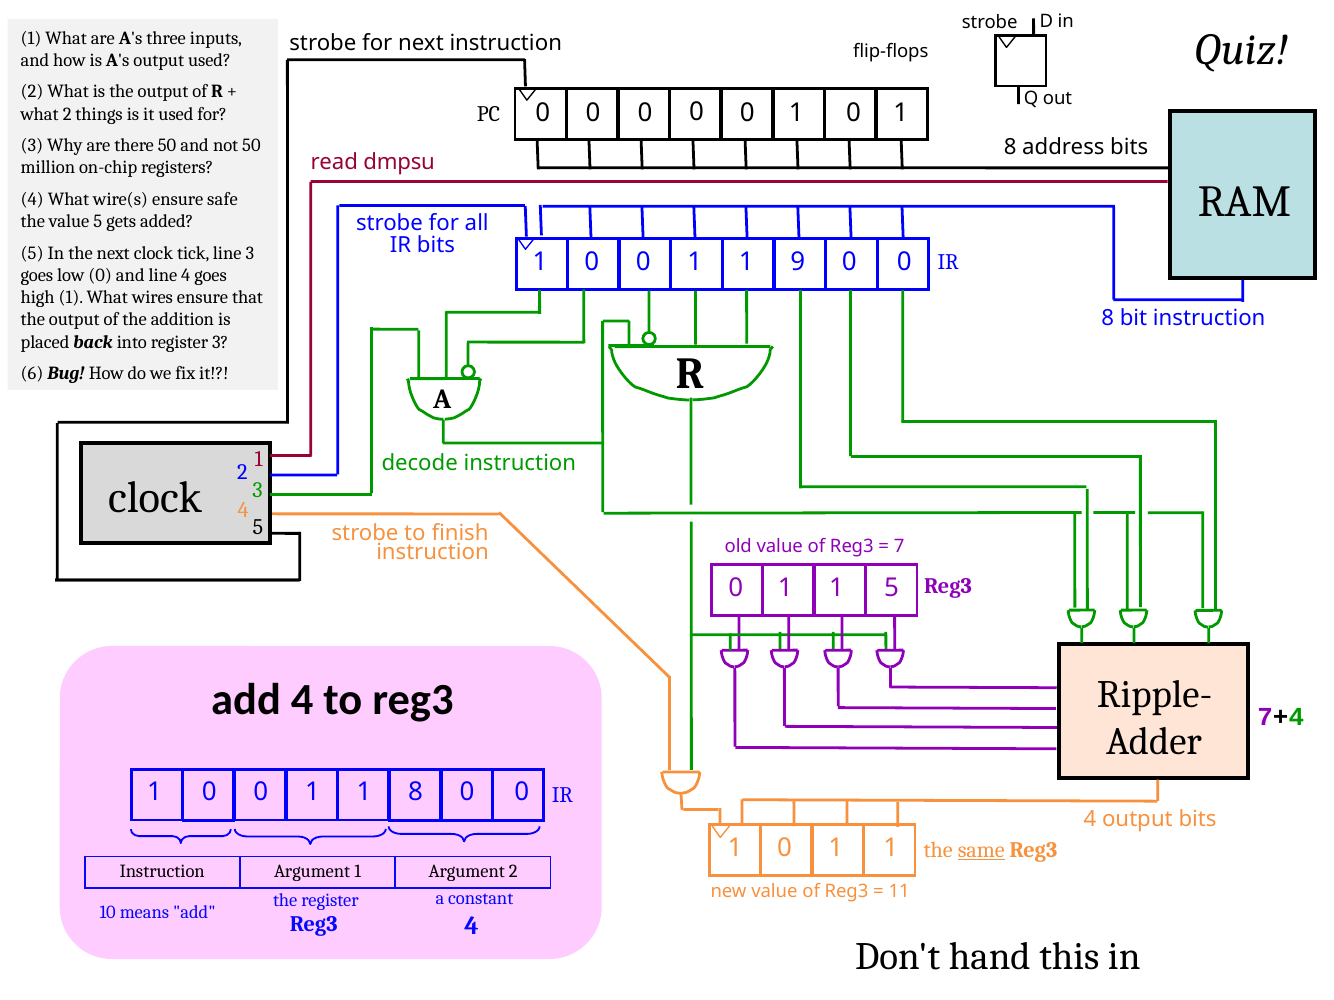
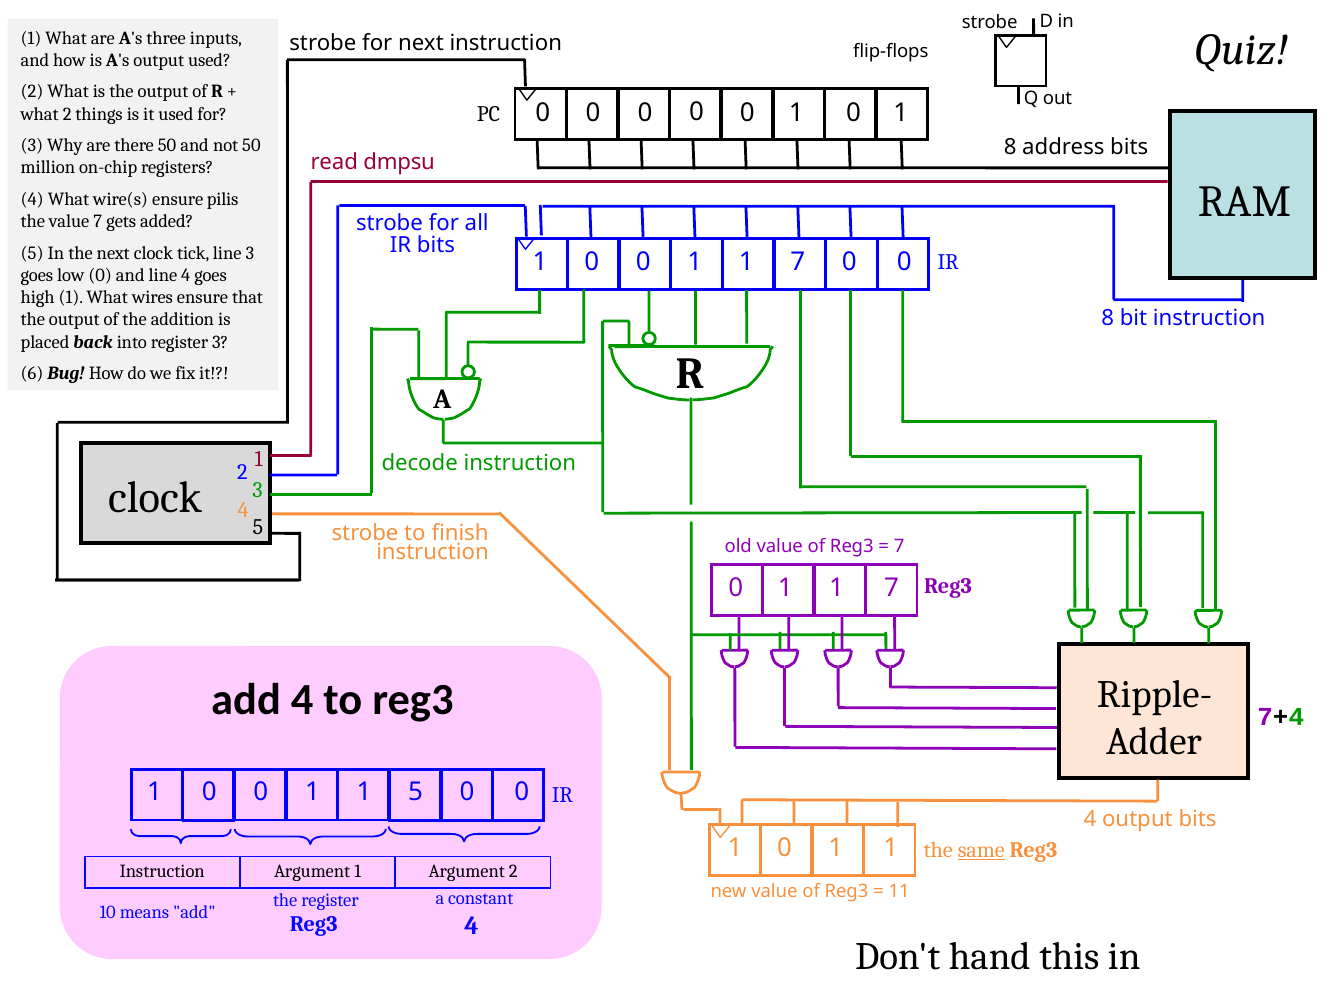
safe: safe -> pilis
value 5: 5 -> 7
0 1 1 9: 9 -> 7
5 at (891, 588): 5 -> 7
1 8: 8 -> 5
